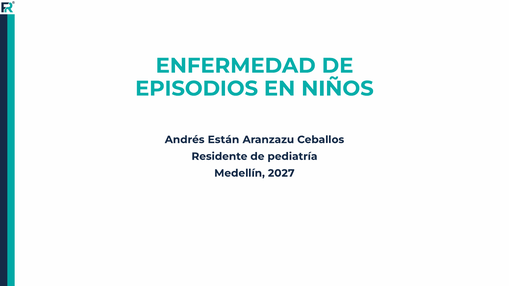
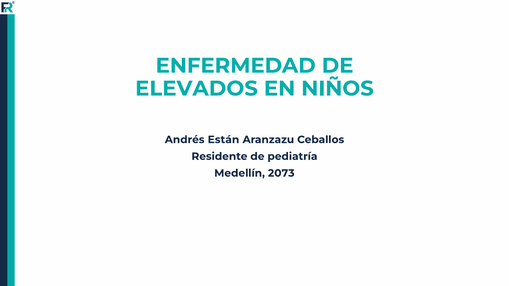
EPISODIOS: EPISODIOS -> ELEVADOS
2027: 2027 -> 2073
